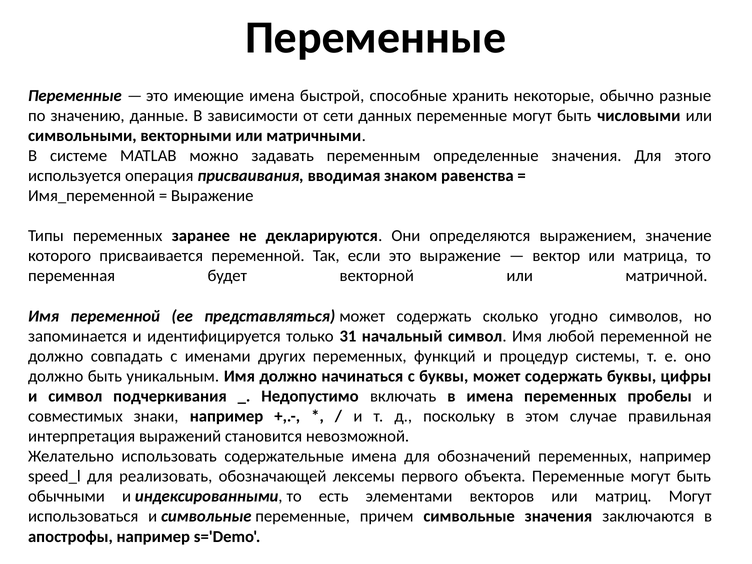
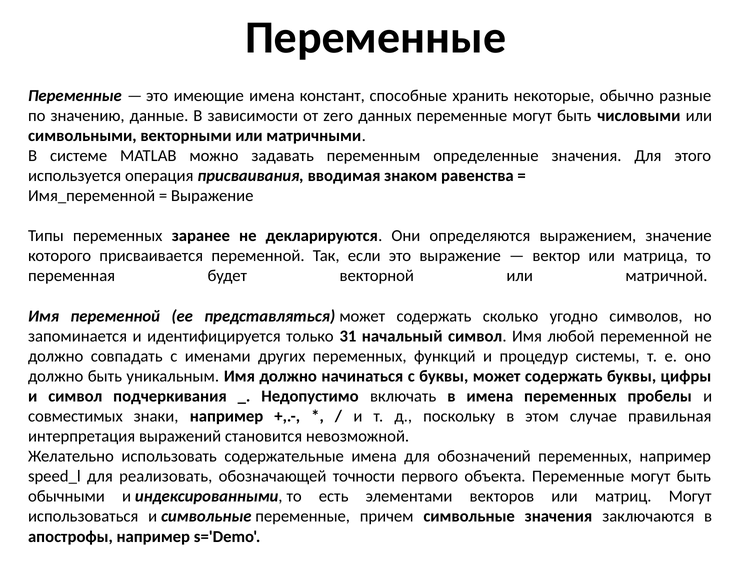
быстрой: быстрой -> констант
сети: сети -> zero
лексемы: лексемы -> точности
